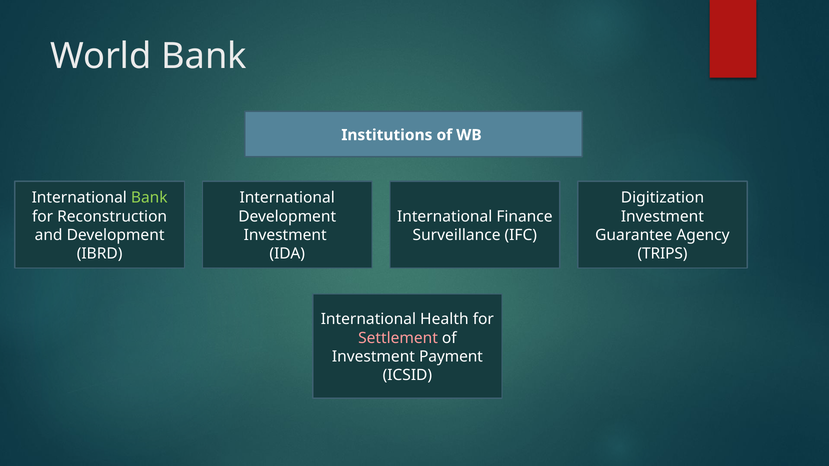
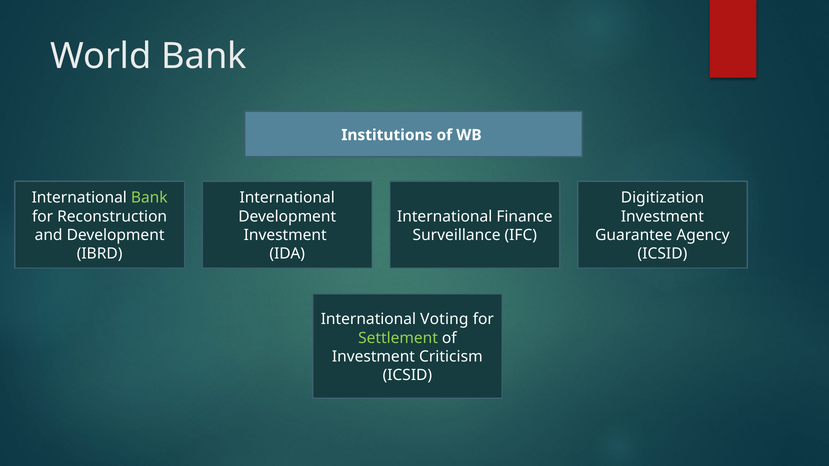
TRIPS at (663, 254): TRIPS -> ICSID
Health: Health -> Voting
Settlement colour: pink -> light green
Payment: Payment -> Criticism
